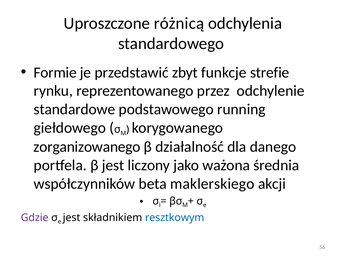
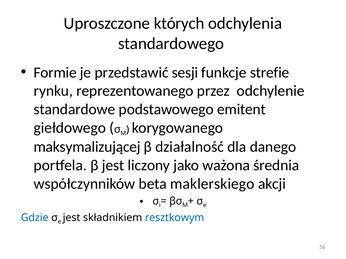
różnicą: różnicą -> których
zbyt: zbyt -> sesji
running: running -> emitent
zorganizowanego: zorganizowanego -> maksymalizującej
Gdzie colour: purple -> blue
